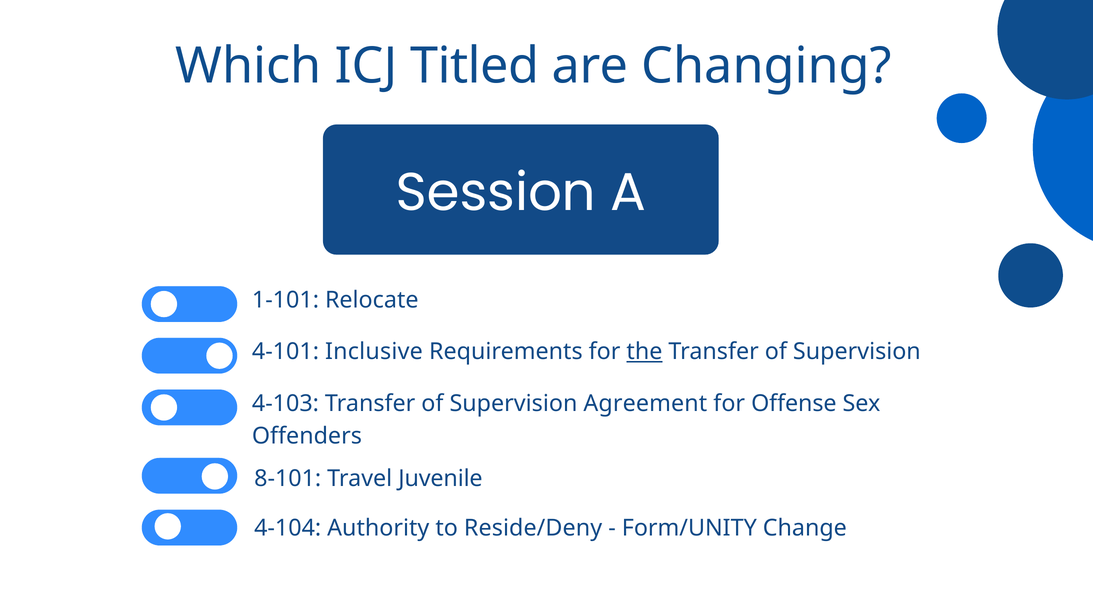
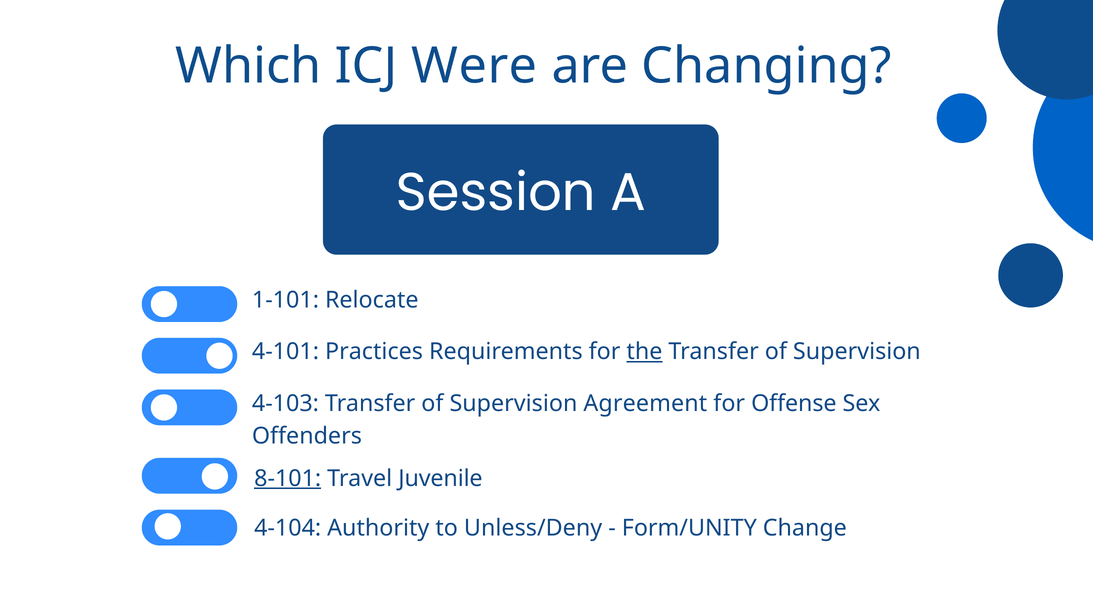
Titled: Titled -> Were
Inclusive: Inclusive -> Practices
8-101 underline: none -> present
Reside/Deny: Reside/Deny -> Unless/Deny
